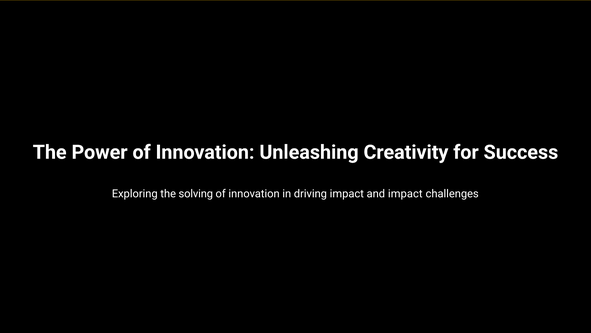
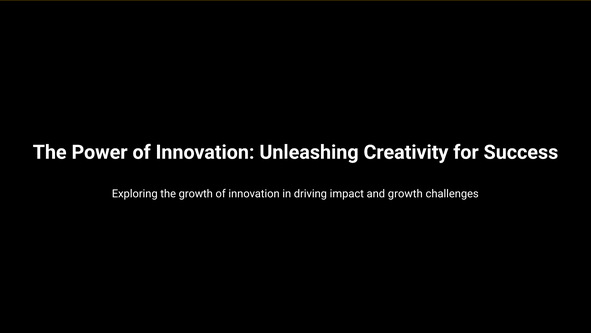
the solving: solving -> growth
and impact: impact -> growth
